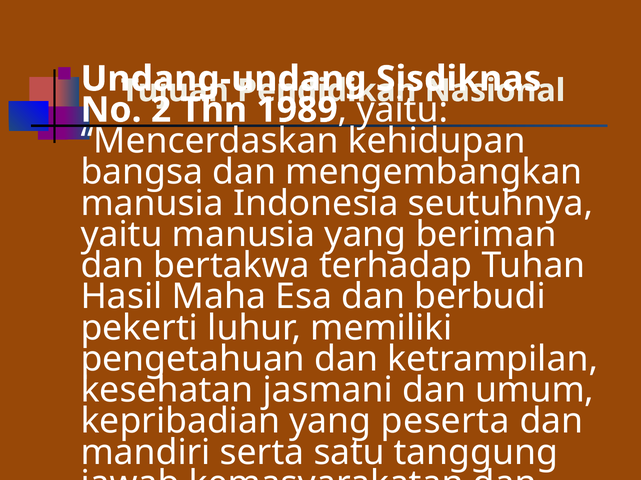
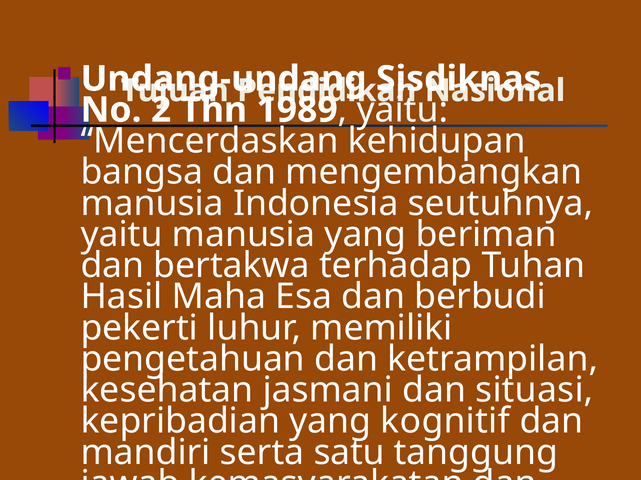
umum: umum -> situasi
peserta: peserta -> kognitif
